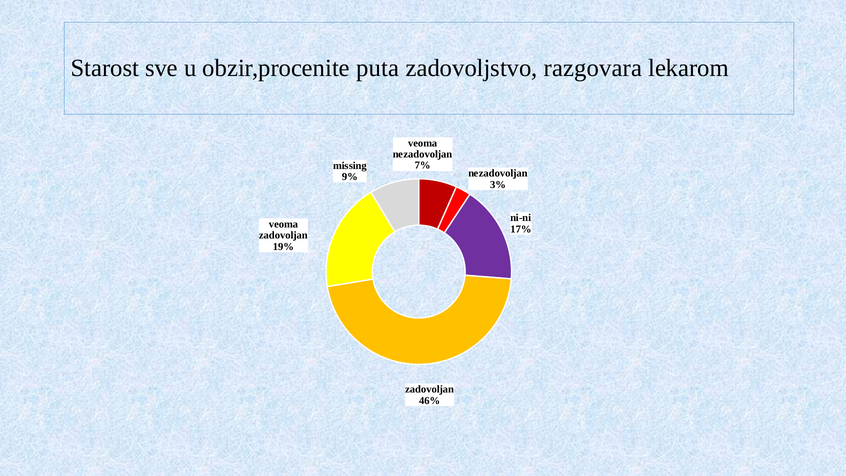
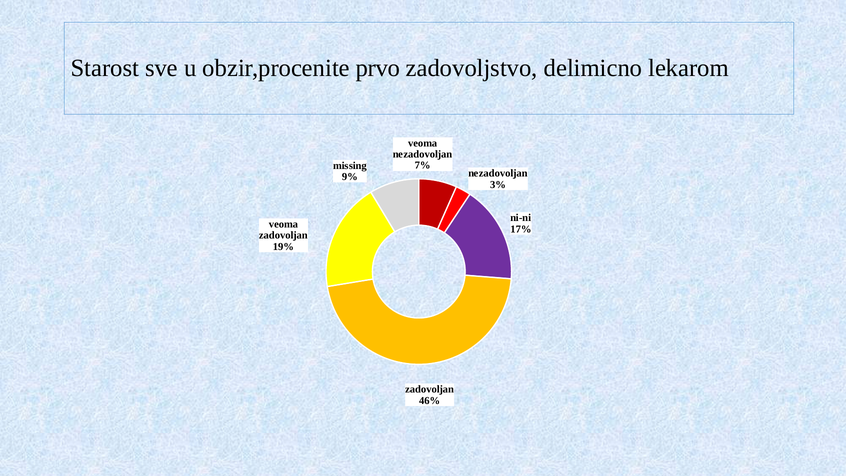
puta: puta -> prvo
razgovara: razgovara -> delimicno
